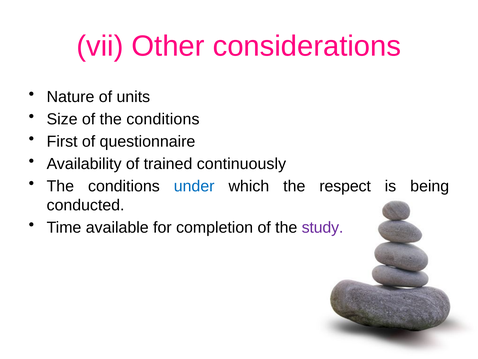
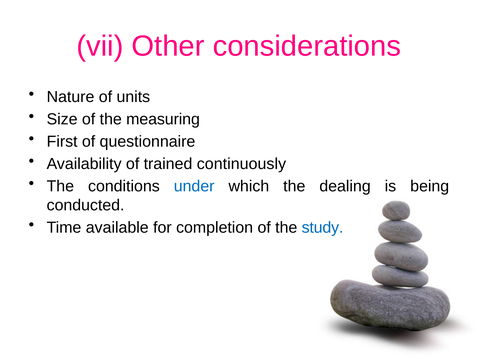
of the conditions: conditions -> measuring
respect: respect -> dealing
study colour: purple -> blue
